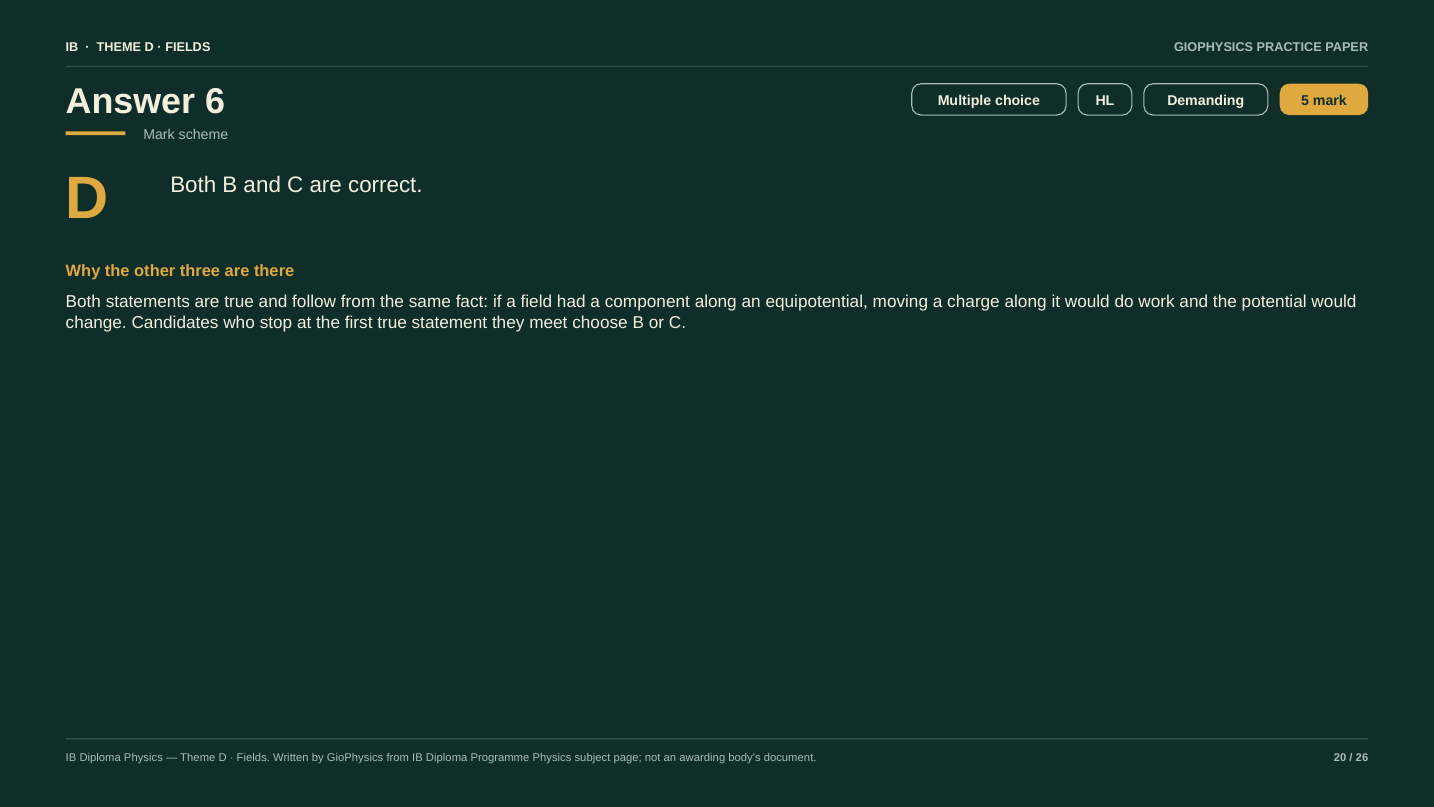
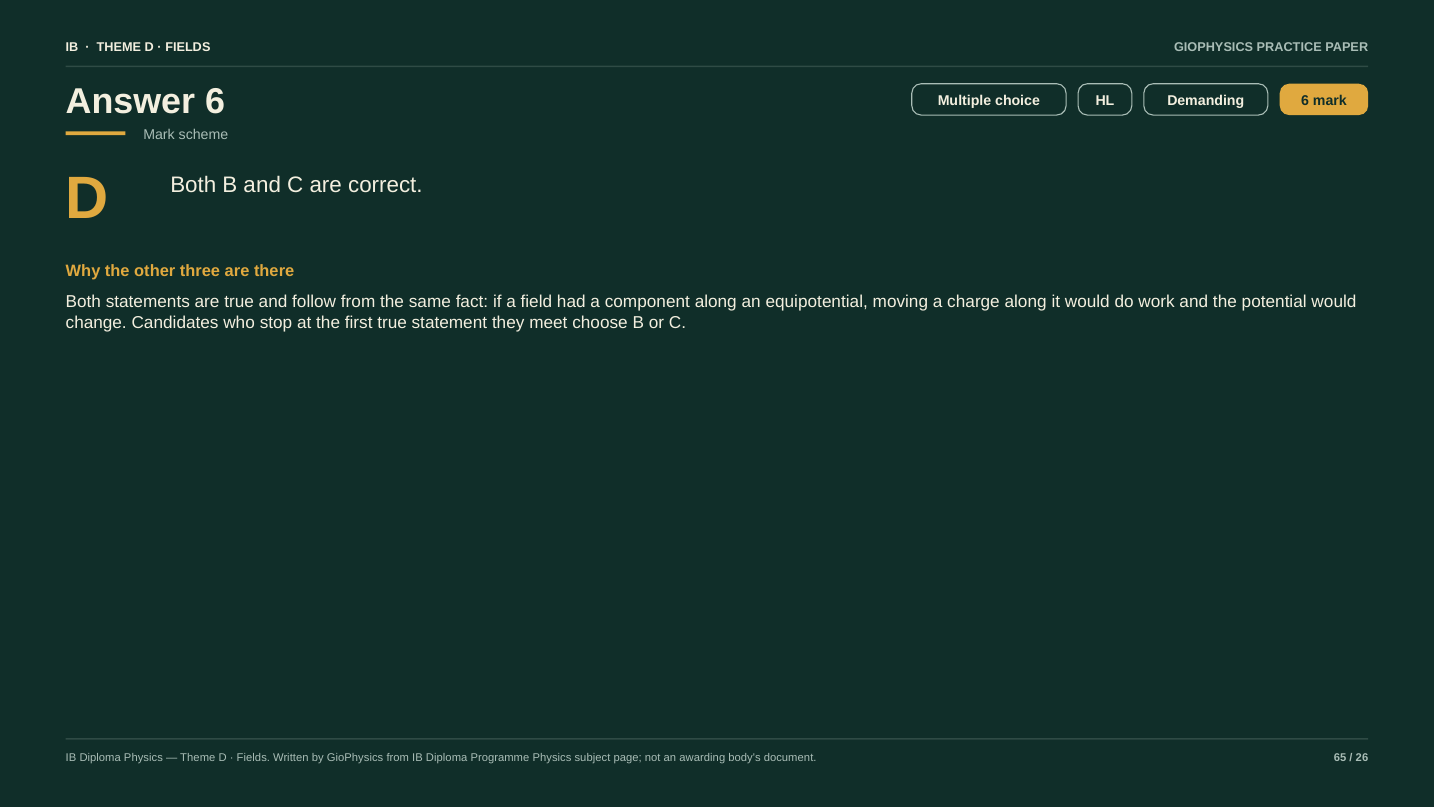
6 5: 5 -> 6
20: 20 -> 65
